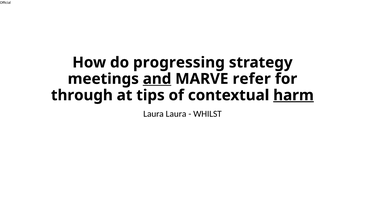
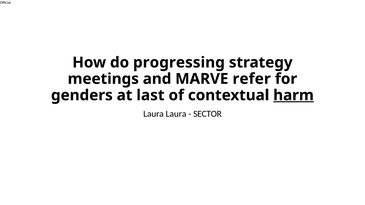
and underline: present -> none
through: through -> genders
tips: tips -> last
WHILST: WHILST -> SECTOR
